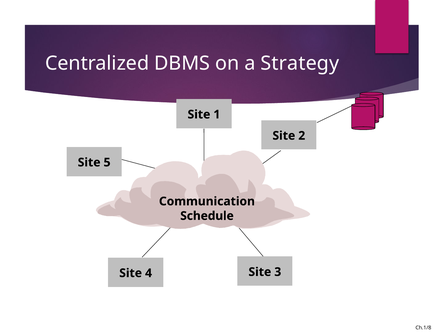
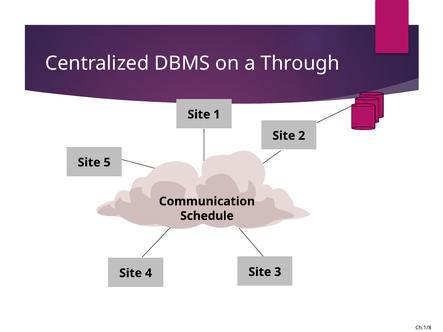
Strategy: Strategy -> Through
